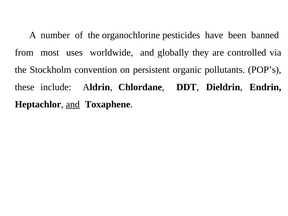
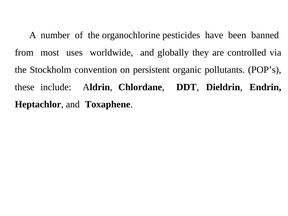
and at (73, 104) underline: present -> none
